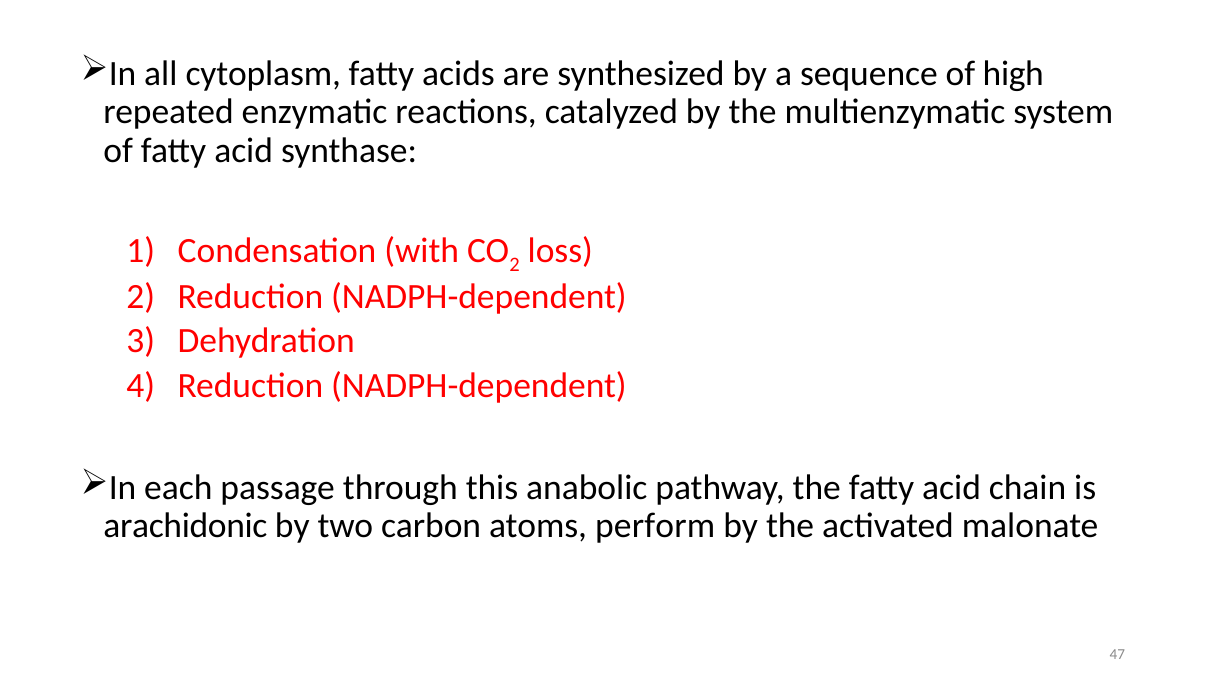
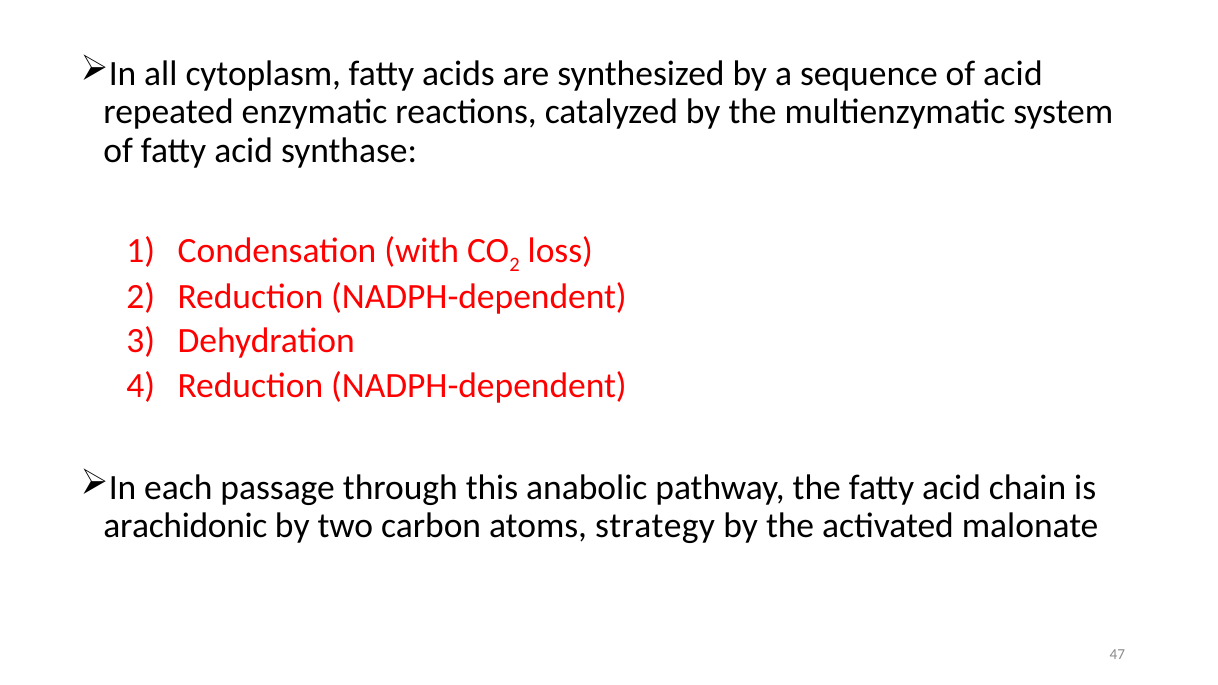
of high: high -> acid
perform: perform -> strategy
